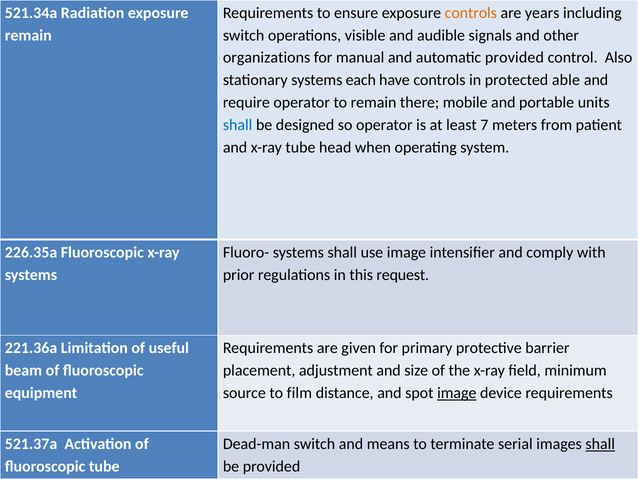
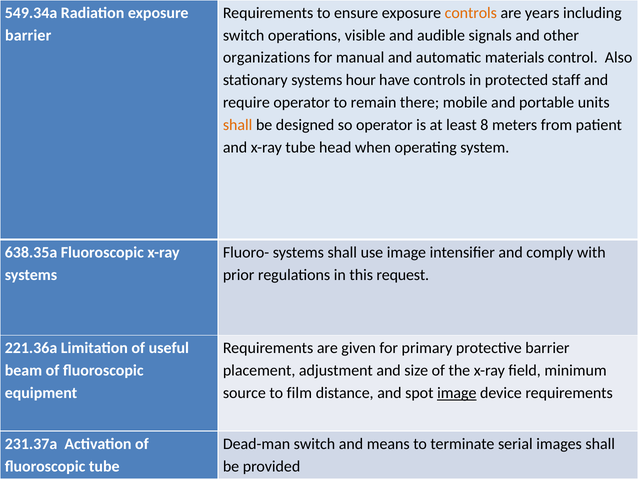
521.34a: 521.34a -> 549.34a
remain at (28, 35): remain -> barrier
automatic provided: provided -> materials
each: each -> hour
able: able -> staff
shall at (238, 125) colour: blue -> orange
7: 7 -> 8
226.35a: 226.35a -> 638.35a
521.37a: 521.37a -> 231.37a
shall at (600, 443) underline: present -> none
